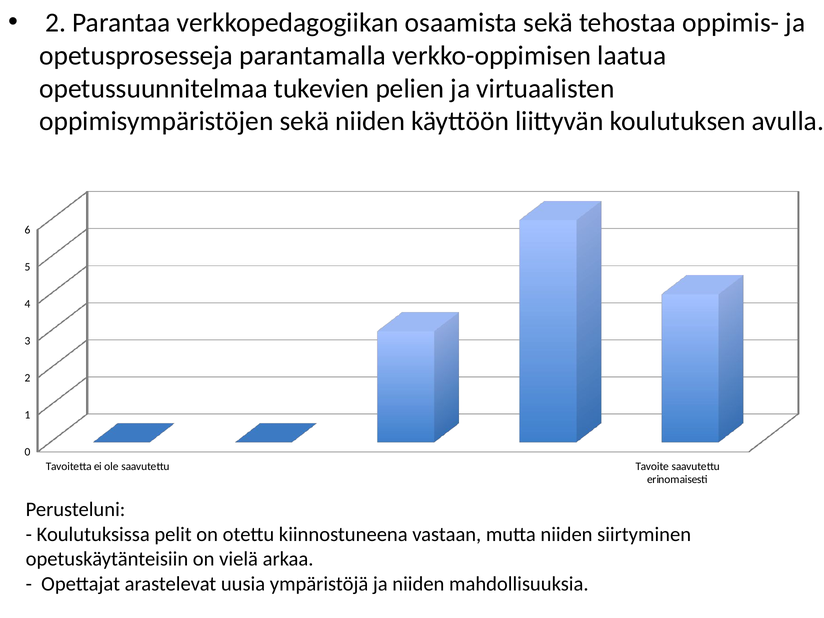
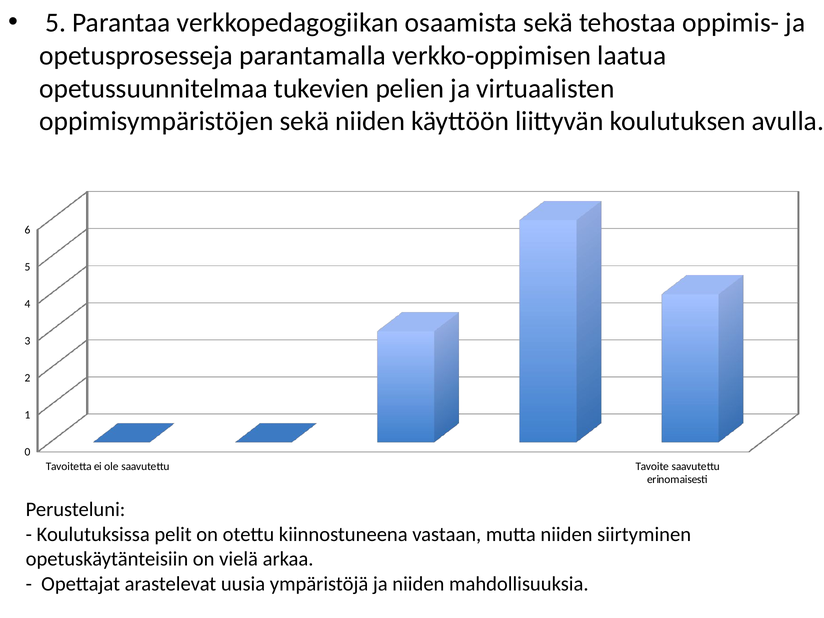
2 at (56, 23): 2 -> 5
